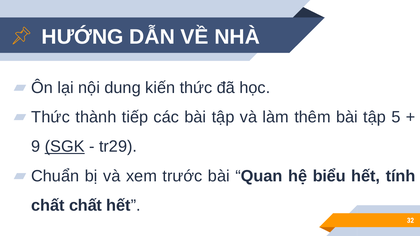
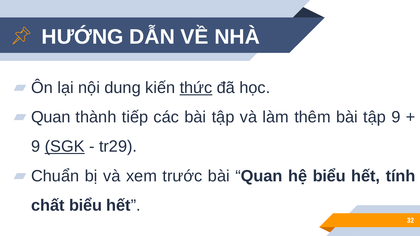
thức at (196, 88) underline: none -> present
Thức at (51, 117): Thức -> Quan
tập 5: 5 -> 9
chất chất: chất -> biểu
